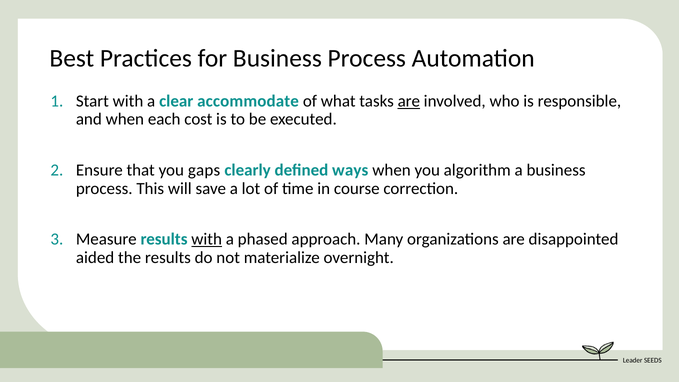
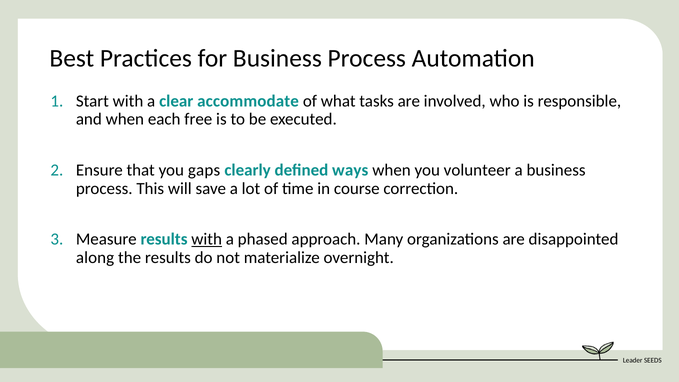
are at (409, 101) underline: present -> none
cost: cost -> free
algorithm: algorithm -> volunteer
aided: aided -> along
